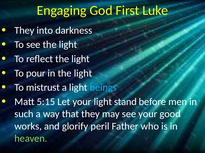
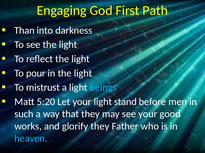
Luke: Luke -> Path
They at (24, 30): They -> Than
5:15: 5:15 -> 5:20
glorify peril: peril -> they
heaven colour: light green -> light blue
